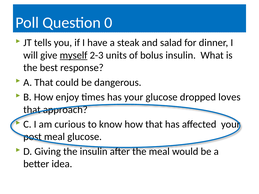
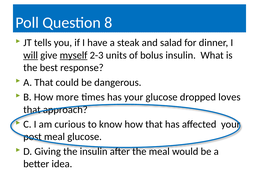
0: 0 -> 8
will underline: none -> present
enjoy: enjoy -> more
